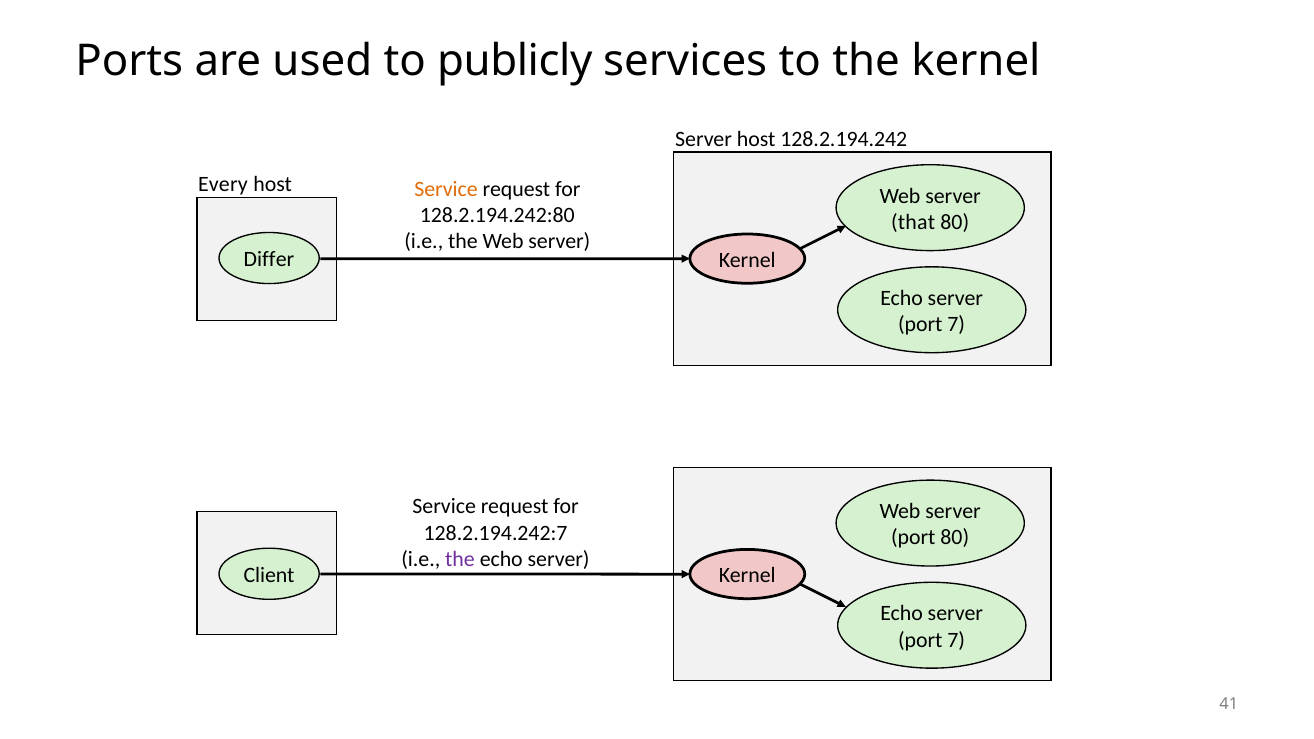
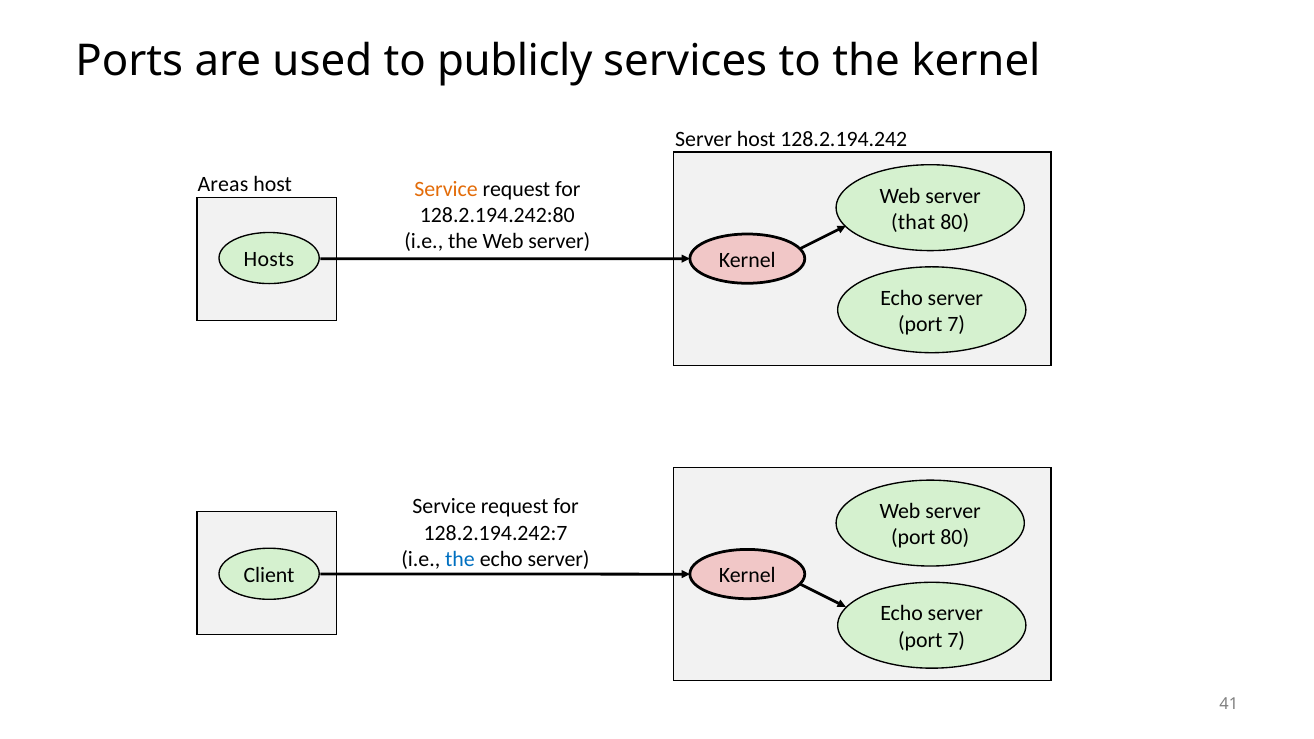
Every: Every -> Areas
Differ: Differ -> Hosts
the at (460, 559) colour: purple -> blue
